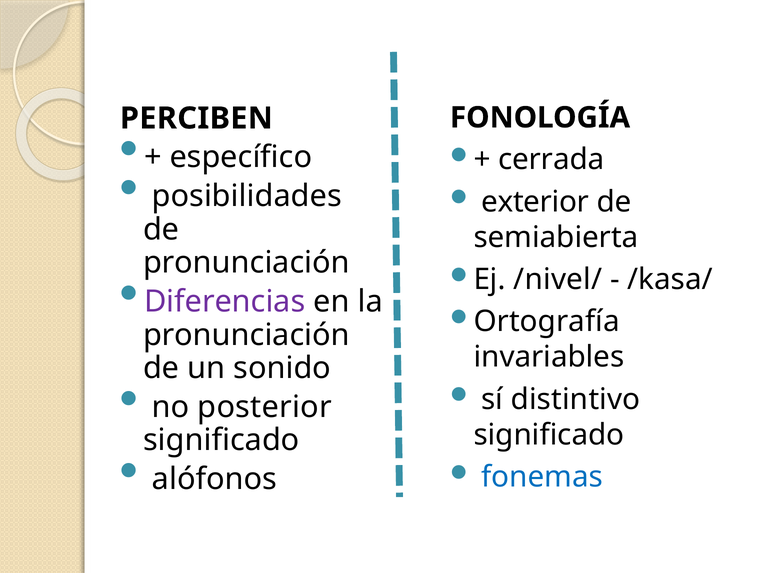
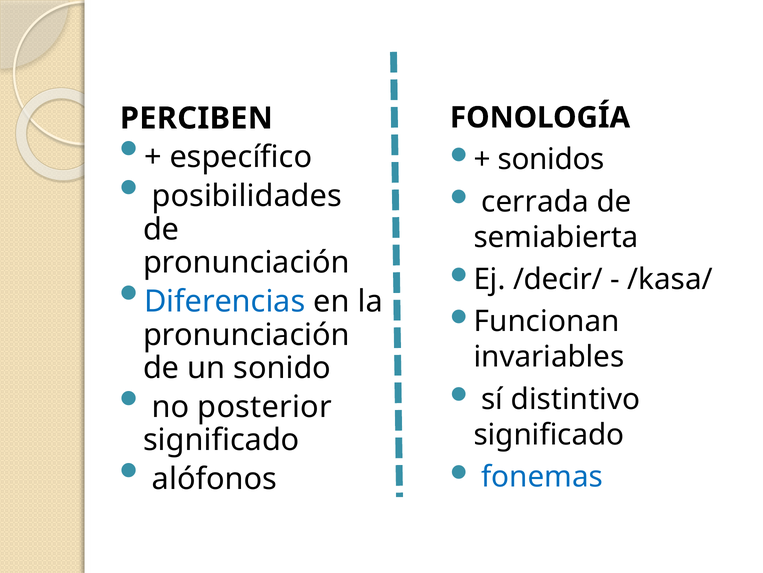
cerrada: cerrada -> sonidos
exterior: exterior -> cerrada
/nivel/: /nivel/ -> /decir/
Diferencias colour: purple -> blue
Ortografía: Ortografía -> Funcionan
